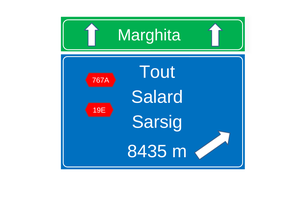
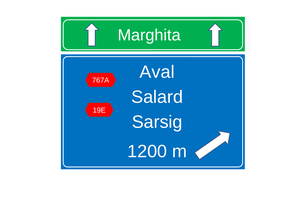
Tout: Tout -> Aval
8435: 8435 -> 1200
